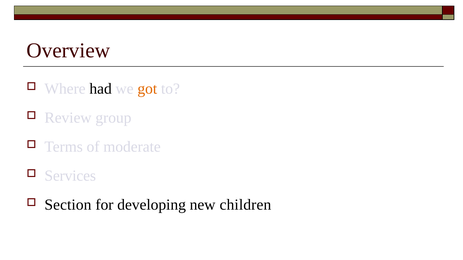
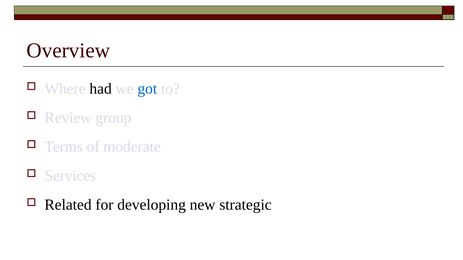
got colour: orange -> blue
Section: Section -> Related
children: children -> strategic
